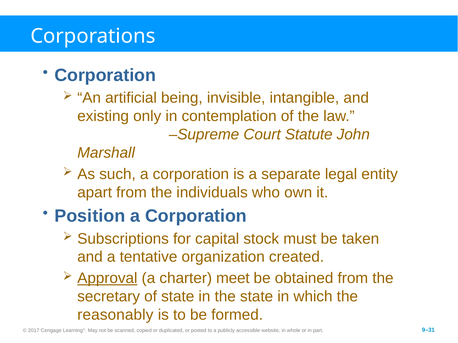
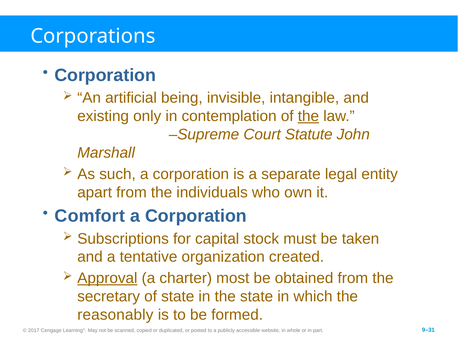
the at (308, 116) underline: none -> present
Position: Position -> Comfort
meet: meet -> most
